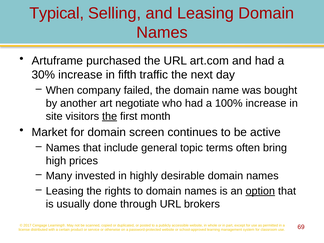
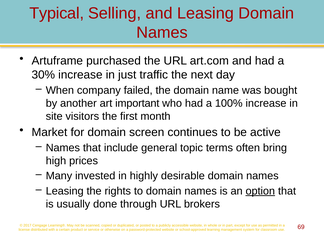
fifth: fifth -> just
negotiate: negotiate -> important
the at (110, 116) underline: present -> none
